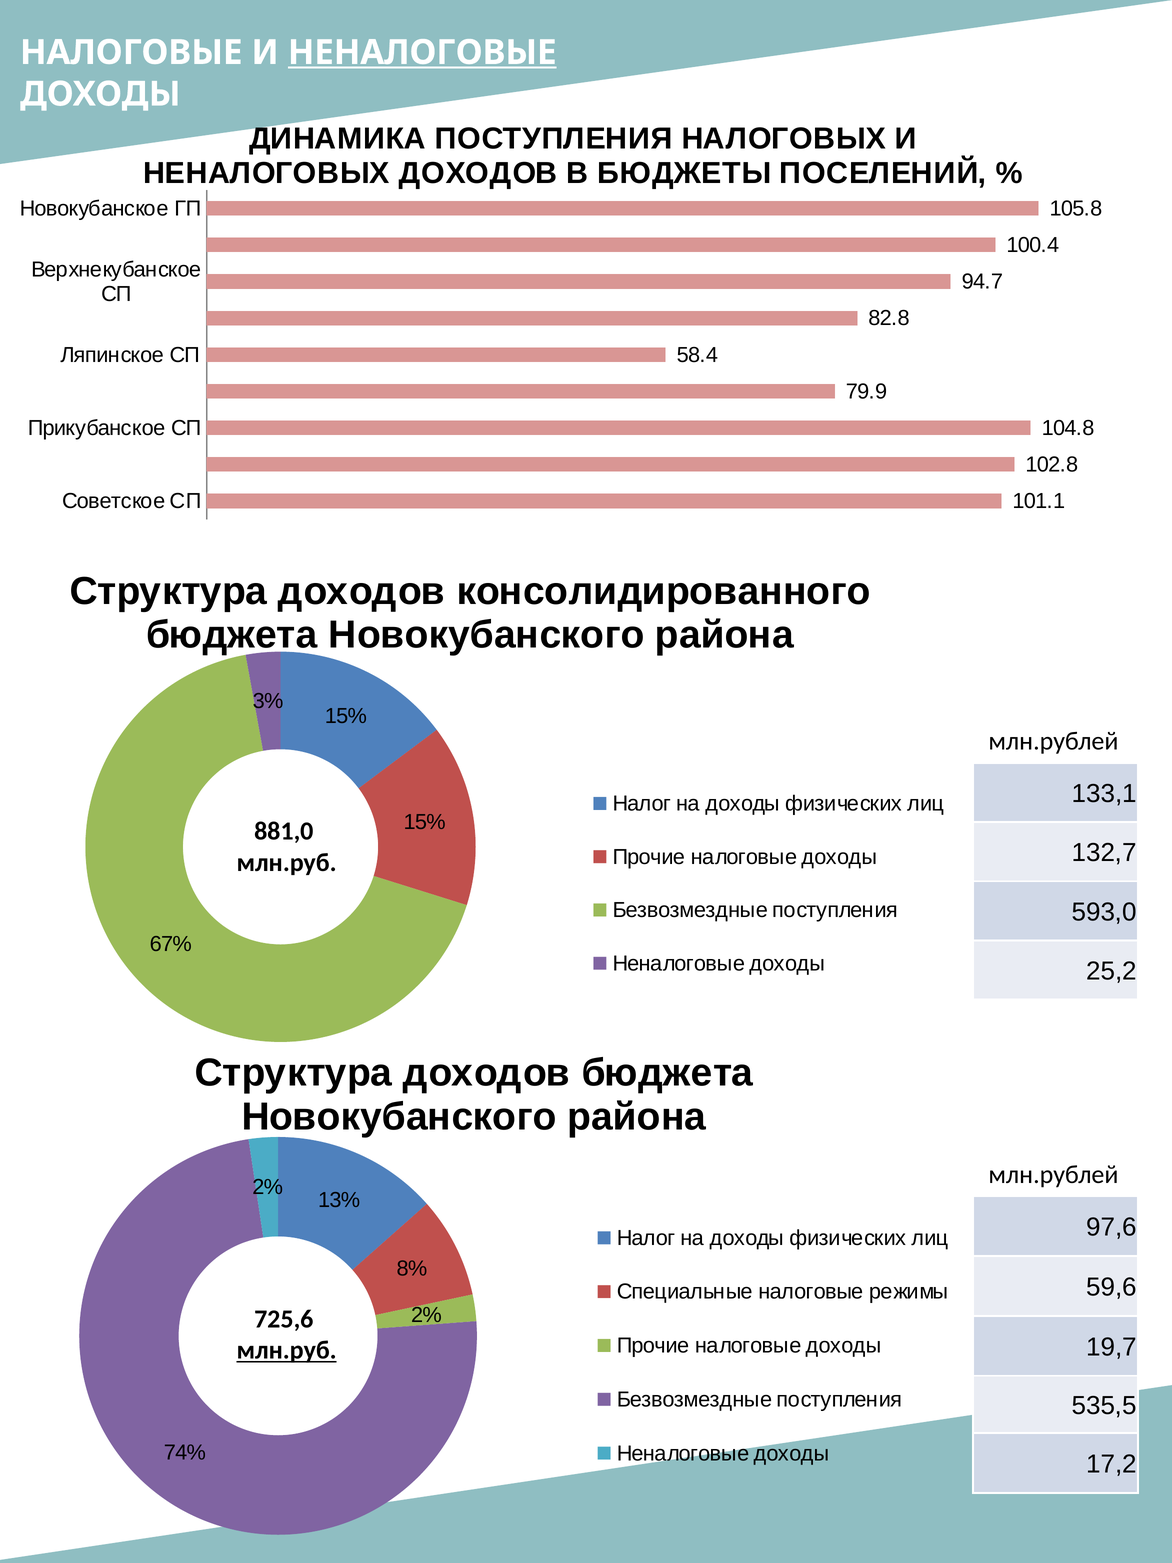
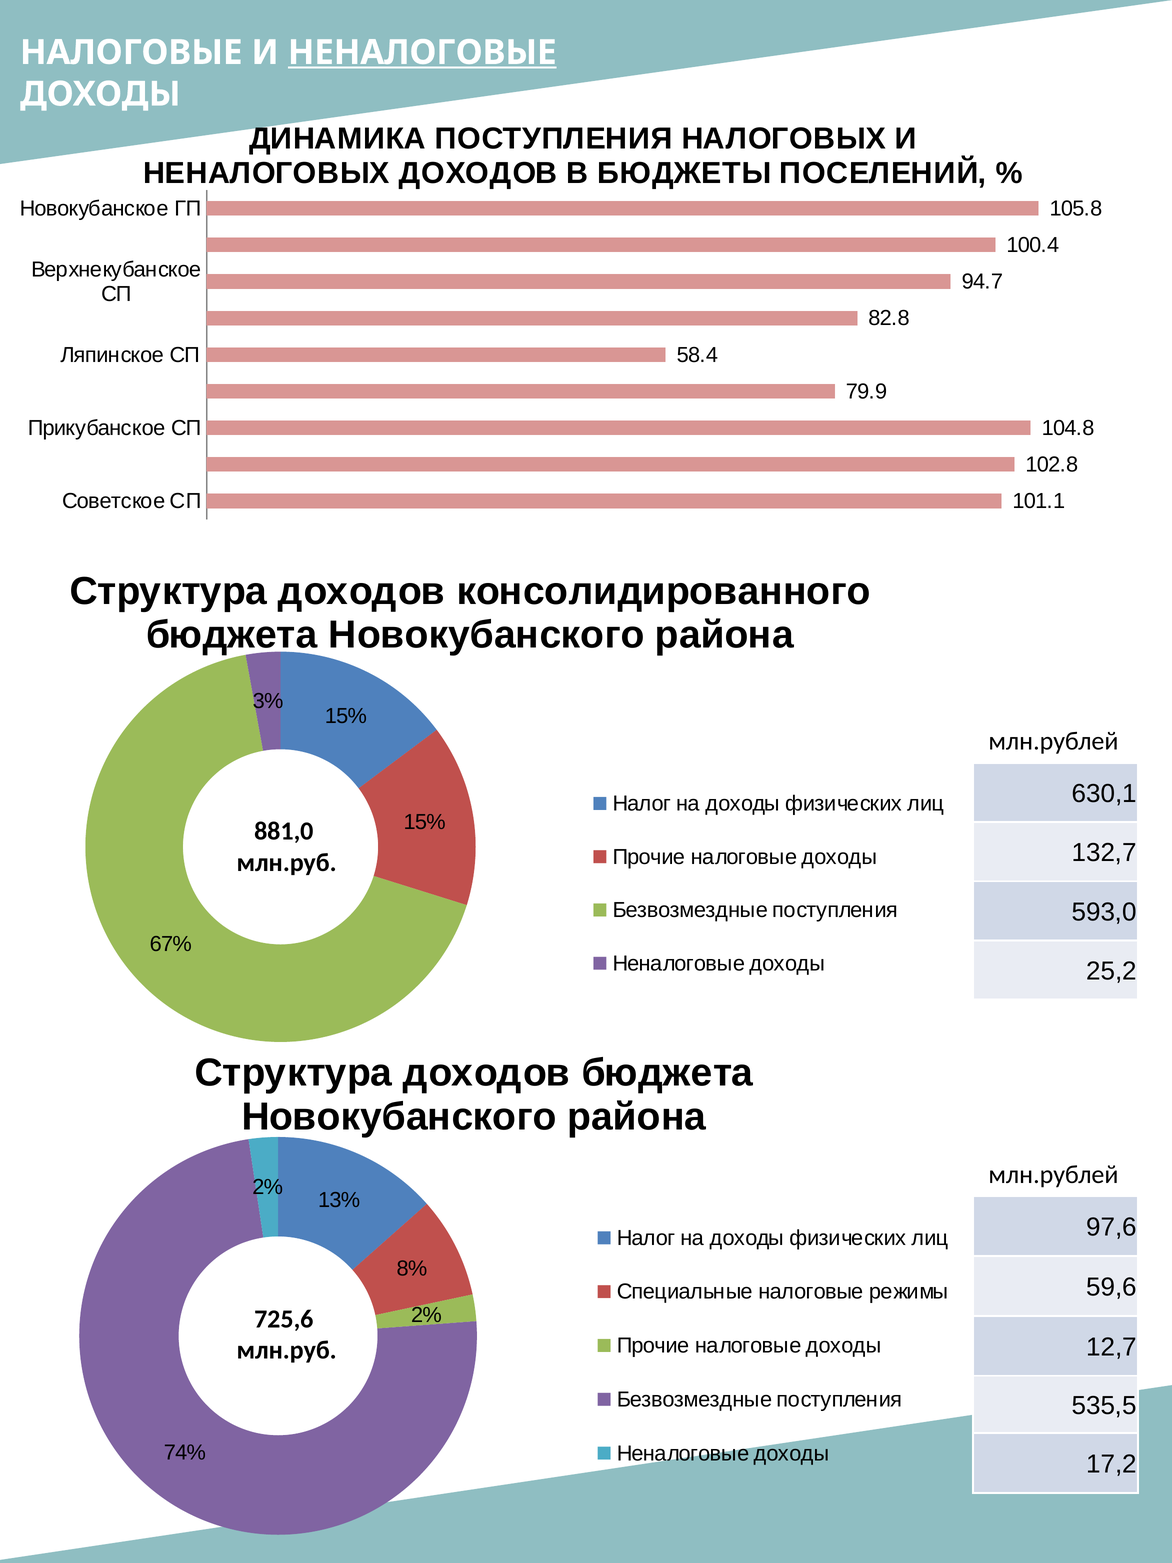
133,1: 133,1 -> 630,1
19,7: 19,7 -> 12,7
млн.руб at (287, 1350) underline: present -> none
